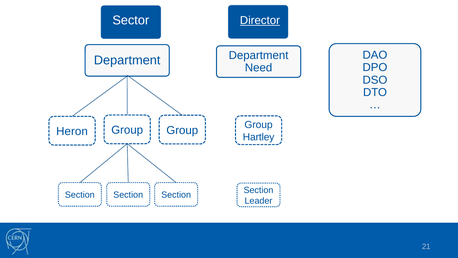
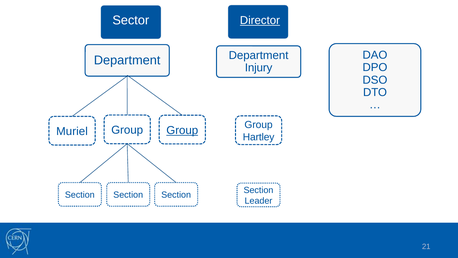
Need: Need -> Injury
Group at (182, 130) underline: none -> present
Heron: Heron -> Muriel
